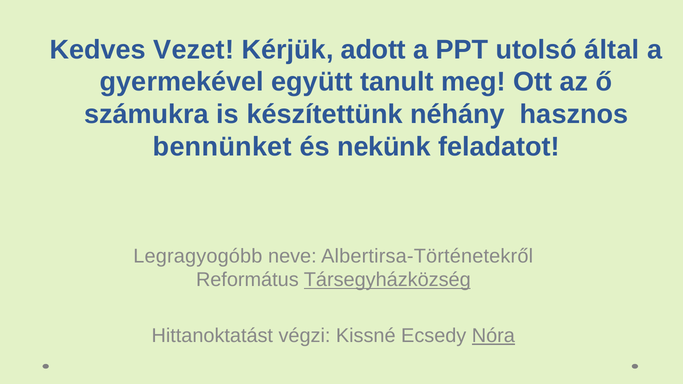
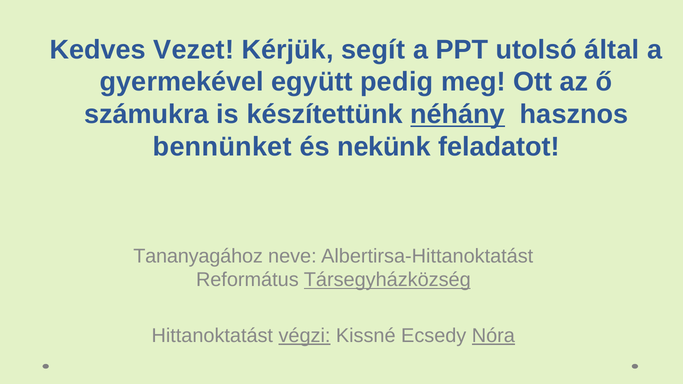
adott: adott -> segít
tanult: tanult -> pedig
néhány underline: none -> present
Legragyogóbb: Legragyogóbb -> Tananyagához
Albertirsa-Történetekről: Albertirsa-Történetekről -> Albertirsa-Hittanoktatást
végzi underline: none -> present
